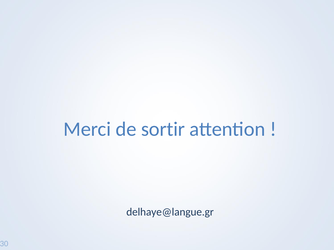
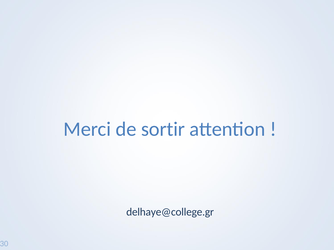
delhaye@langue.gr: delhaye@langue.gr -> delhaye@college.gr
